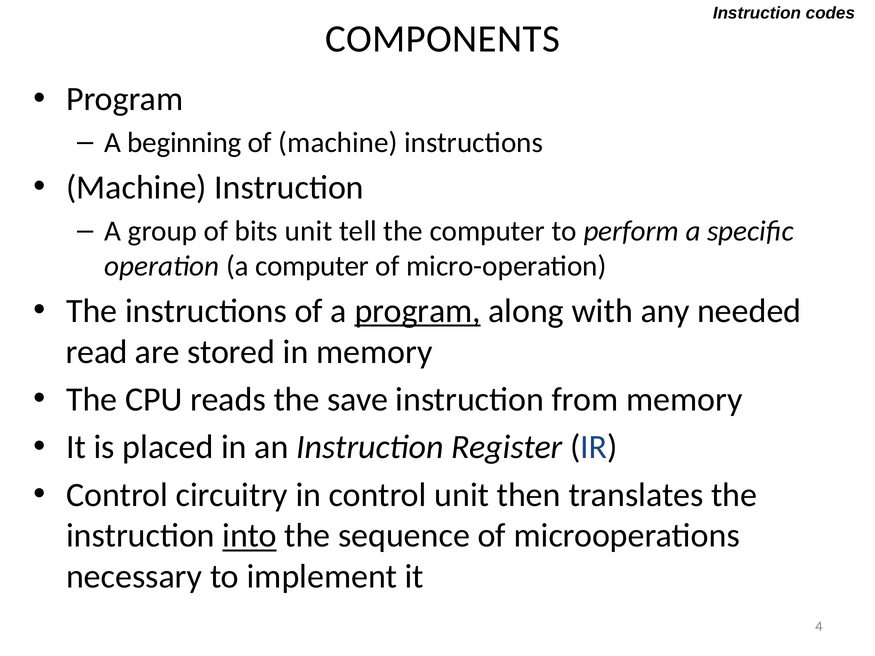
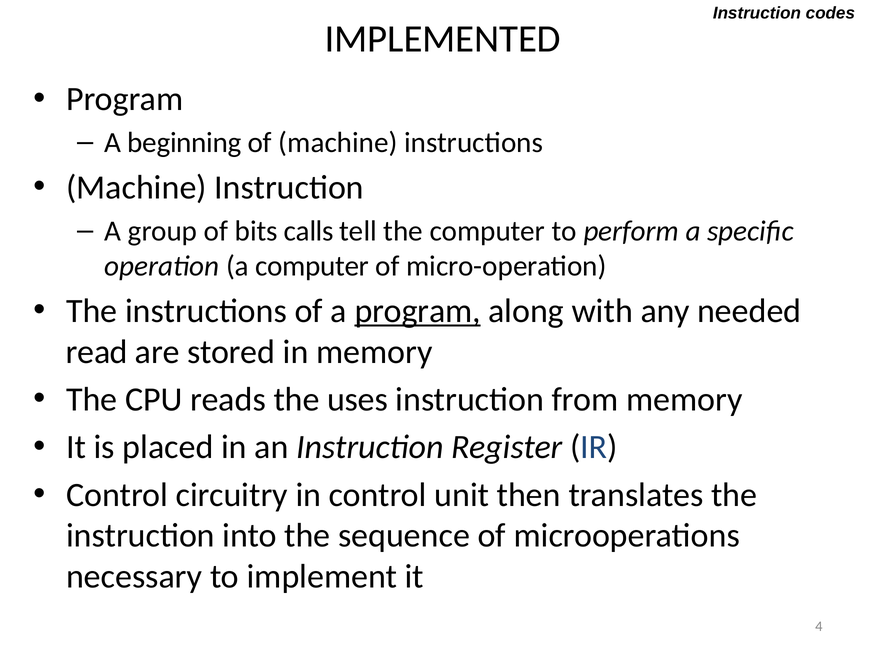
COMPONENTS: COMPONENTS -> IMPLEMENTED
bits unit: unit -> calls
save: save -> uses
into underline: present -> none
